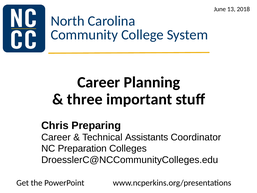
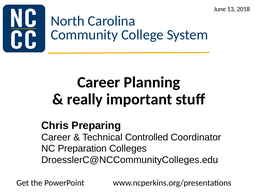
three: three -> really
Assistants: Assistants -> Controlled
